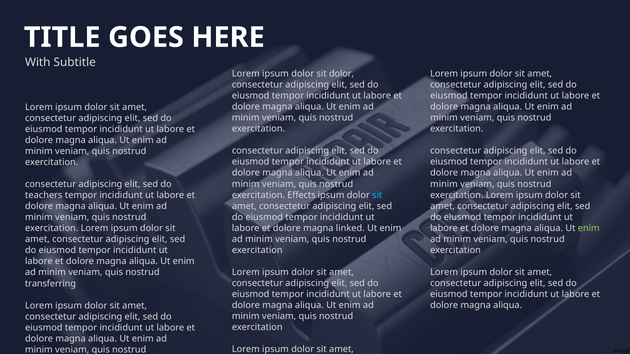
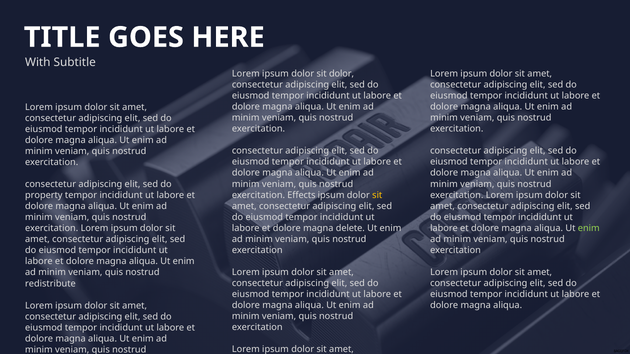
sit at (377, 195) colour: light blue -> yellow
teachers: teachers -> property
linked: linked -> delete
transferring: transferring -> redistribute
